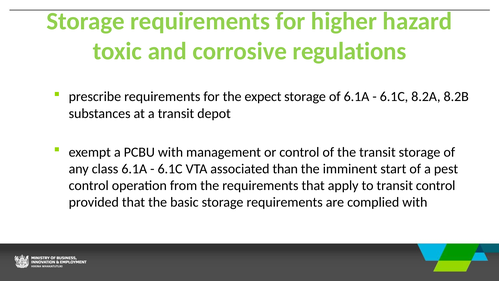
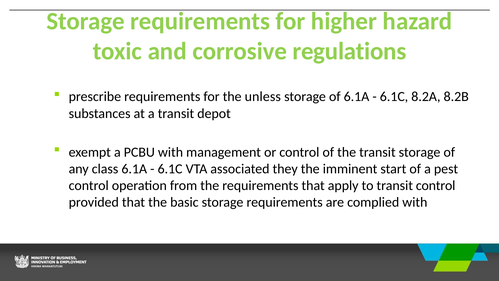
expect: expect -> unless
than: than -> they
